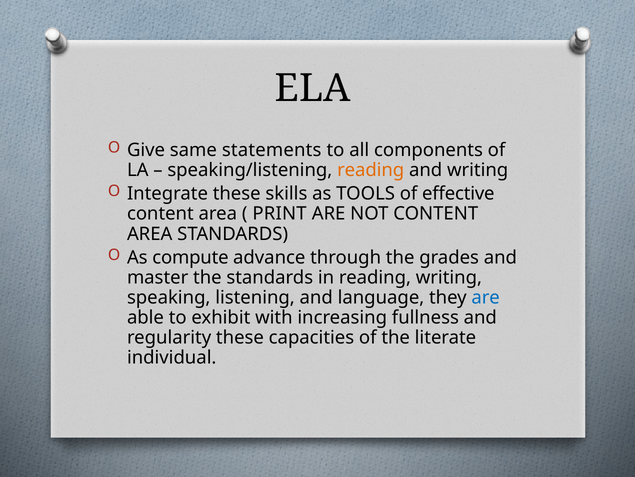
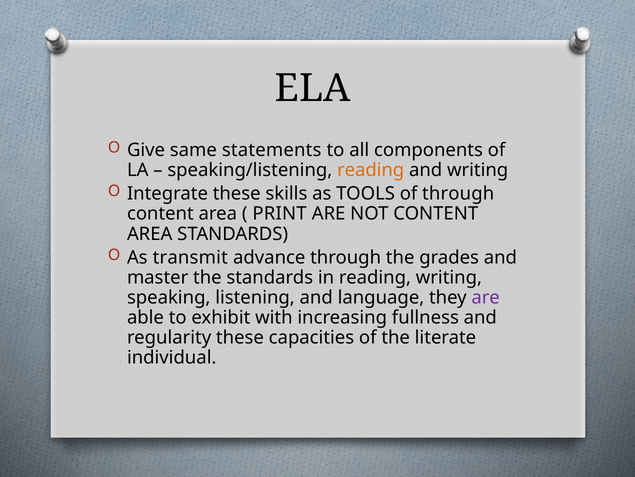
of effective: effective -> through
compute: compute -> transmit
are at (486, 297) colour: blue -> purple
